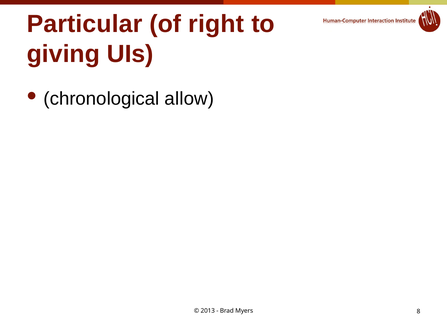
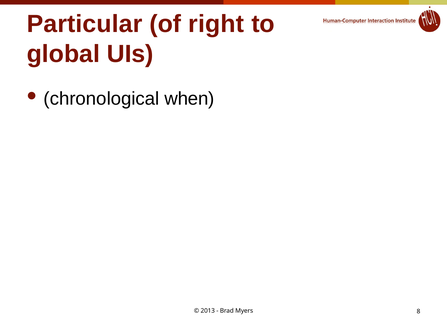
giving: giving -> global
allow: allow -> when
